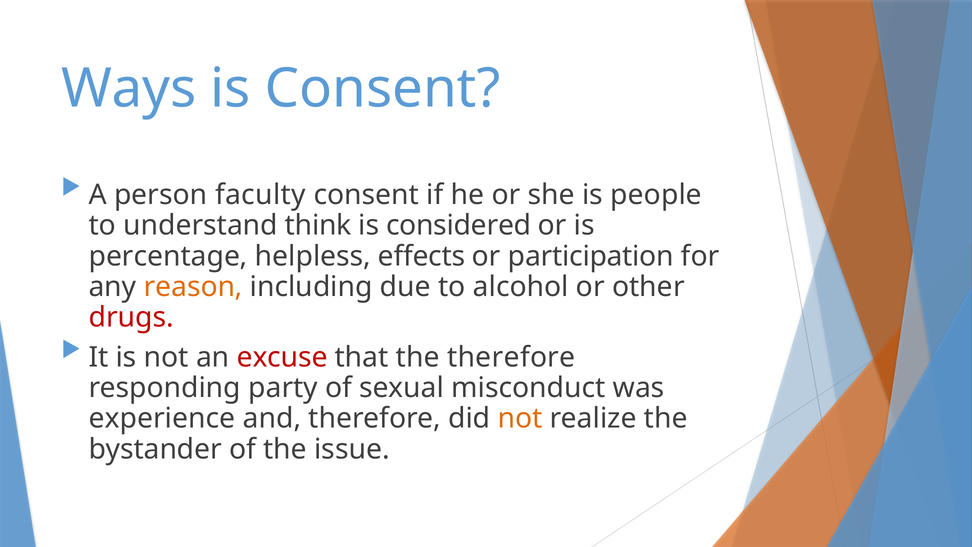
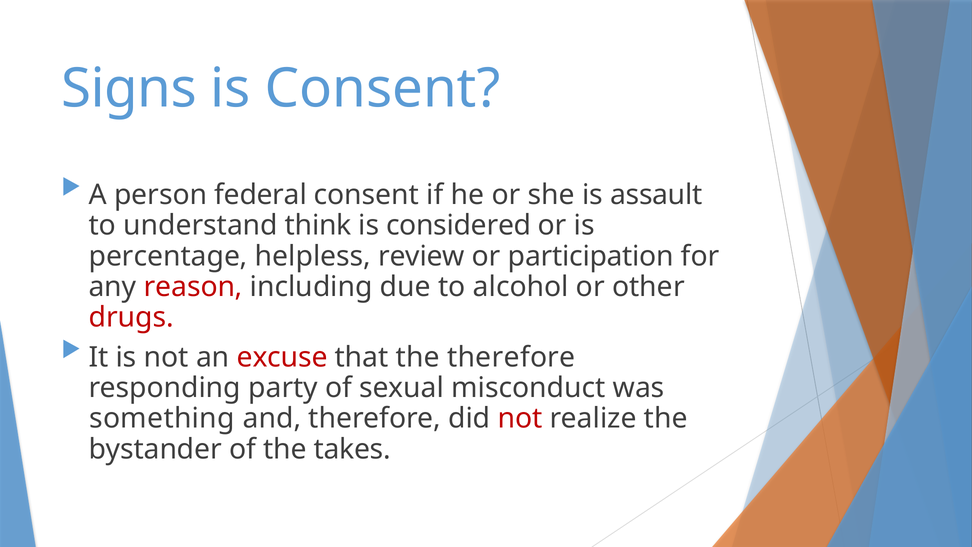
Ways: Ways -> Signs
faculty: faculty -> federal
people: people -> assault
effects: effects -> review
reason colour: orange -> red
experience: experience -> something
not at (520, 418) colour: orange -> red
issue: issue -> takes
